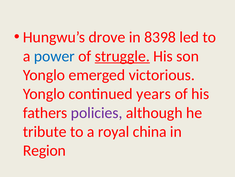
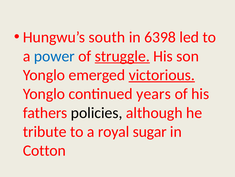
drove: drove -> south
8398: 8398 -> 6398
victorious underline: none -> present
policies colour: purple -> black
china: china -> sugar
Region: Region -> Cotton
